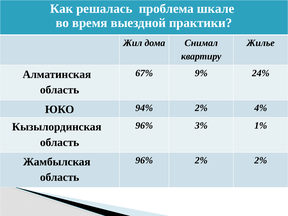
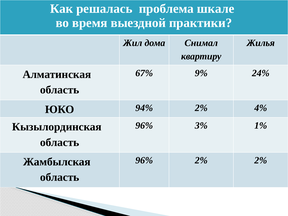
Жилье: Жилье -> Жилья
